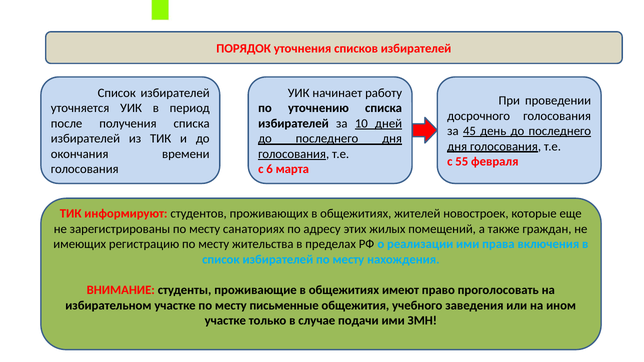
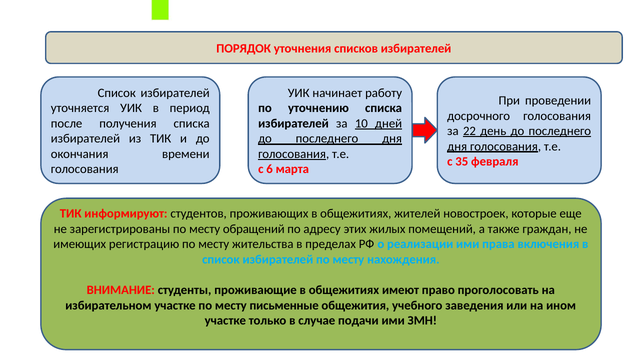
45: 45 -> 22
55: 55 -> 35
санаториях: санаториях -> обращений
